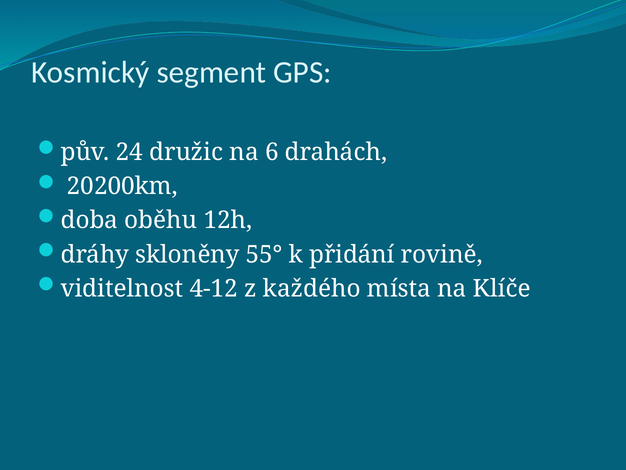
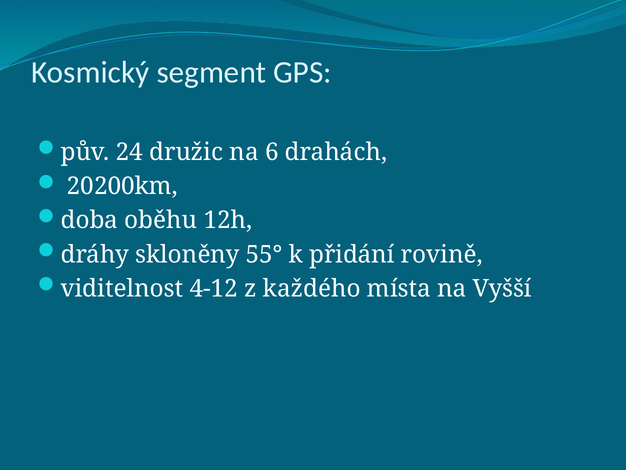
Klíče: Klíče -> Vyšší
